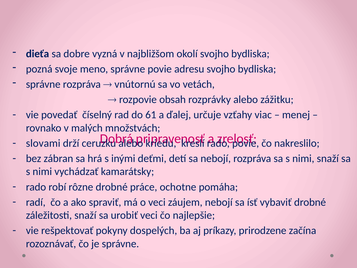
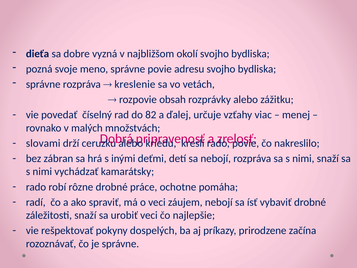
vnútornú: vnútornú -> kreslenie
61: 61 -> 82
